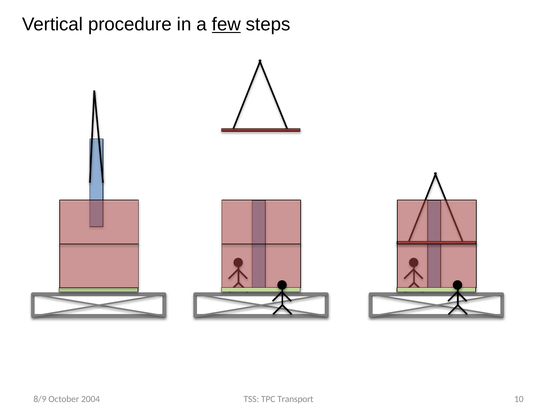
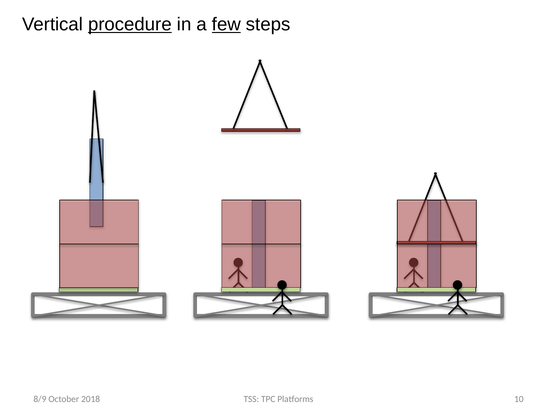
procedure underline: none -> present
Transport: Transport -> Platforms
2004: 2004 -> 2018
